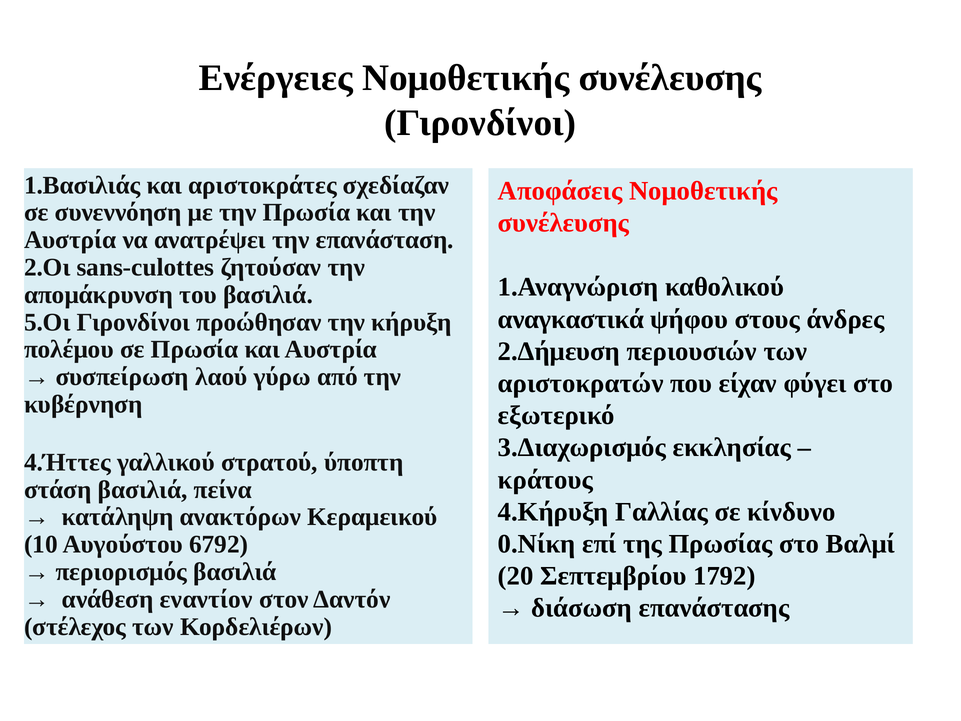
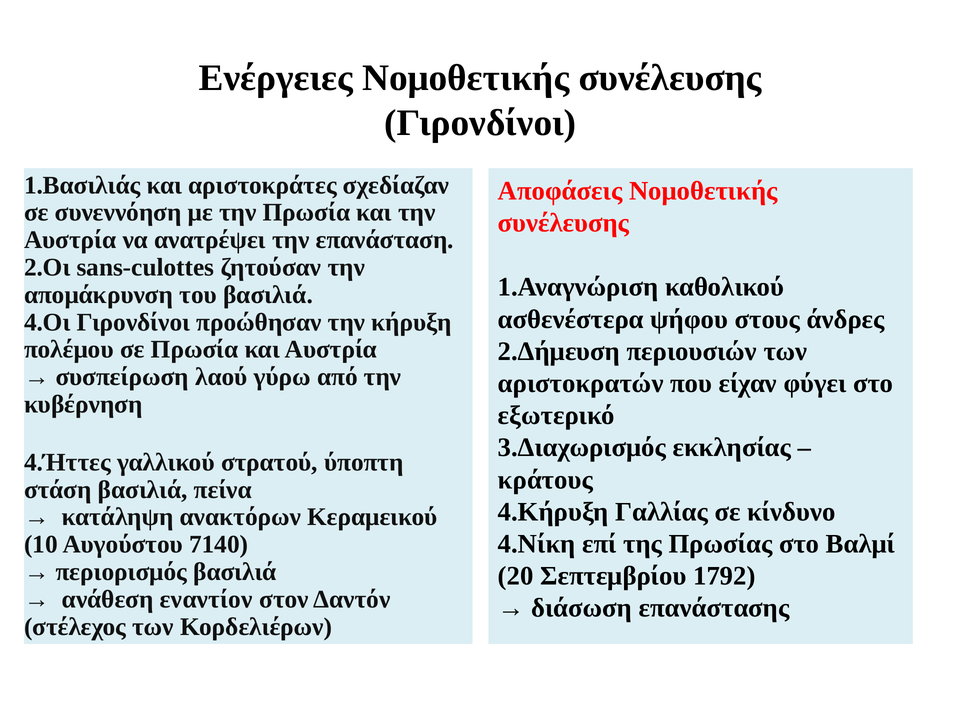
αναγκαστικά: αναγκαστικά -> ασθενέστερα
5.Οι: 5.Οι -> 4.Οι
0.Νίκη: 0.Νίκη -> 4.Νίκη
6792: 6792 -> 7140
